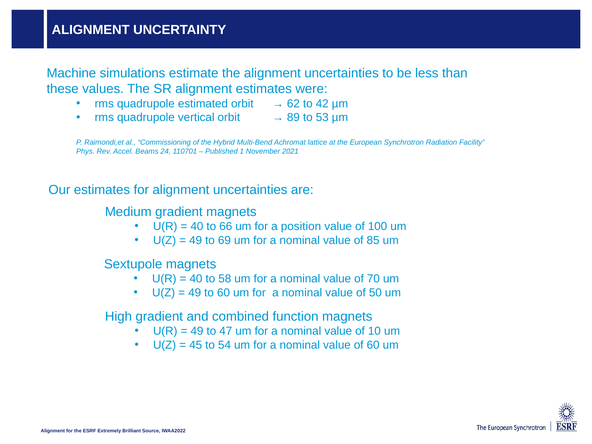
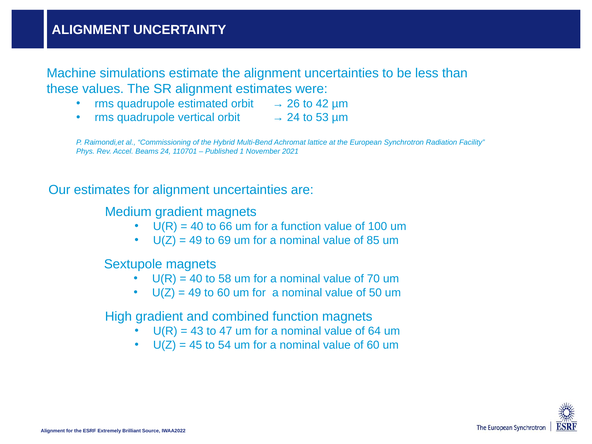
62: 62 -> 26
89 at (293, 117): 89 -> 24
a position: position -> function
49 at (197, 331): 49 -> 43
10: 10 -> 64
